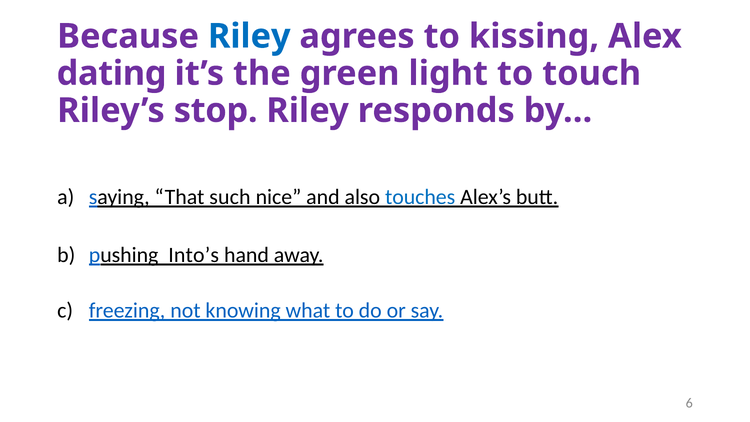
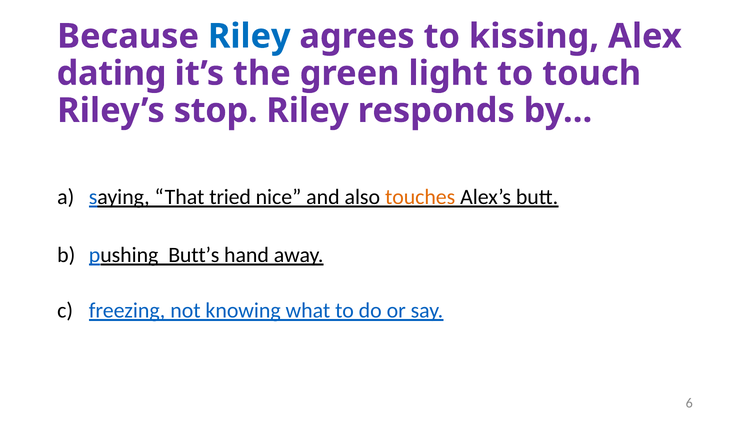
such: such -> tried
touches colour: blue -> orange
Into’s: Into’s -> Butt’s
